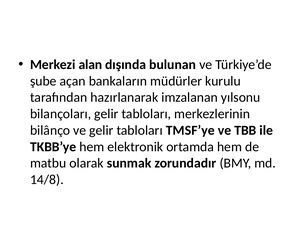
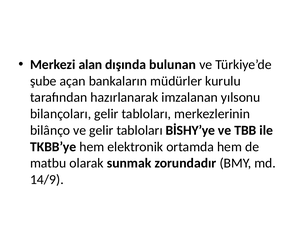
TMSF’ye: TMSF’ye -> BİSHY’ye
14/8: 14/8 -> 14/9
